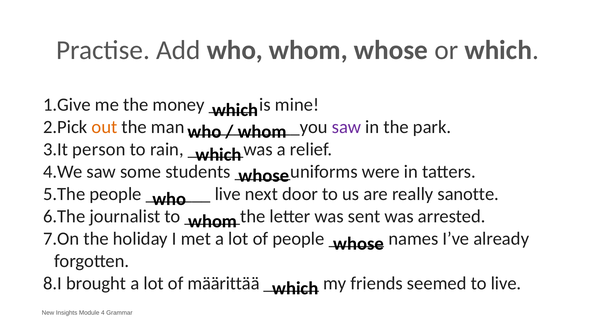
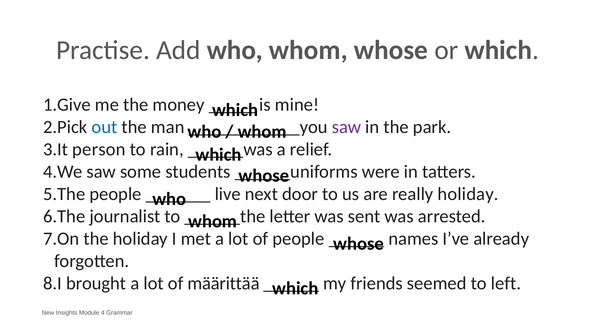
out colour: orange -> blue
really sanotte: sanotte -> holiday
to live: live -> left
